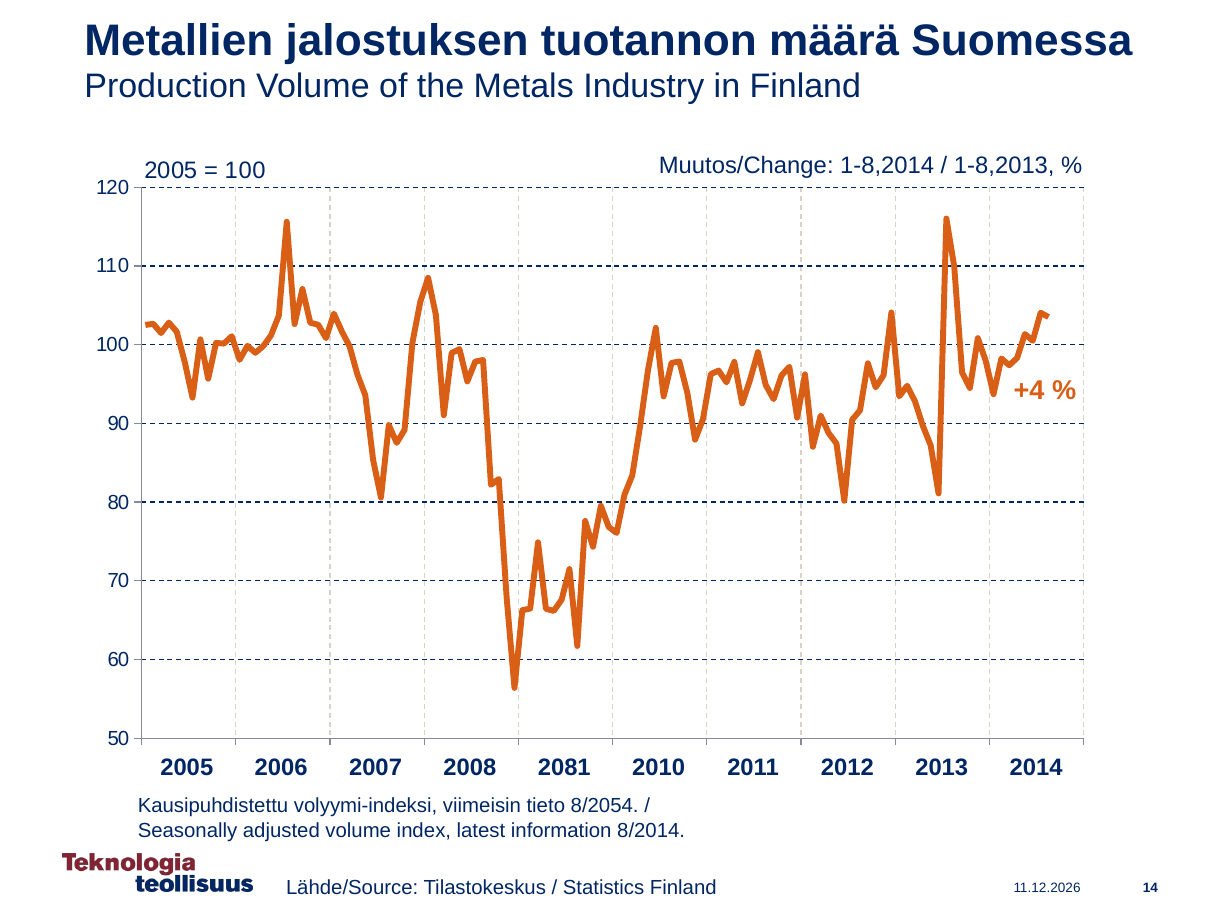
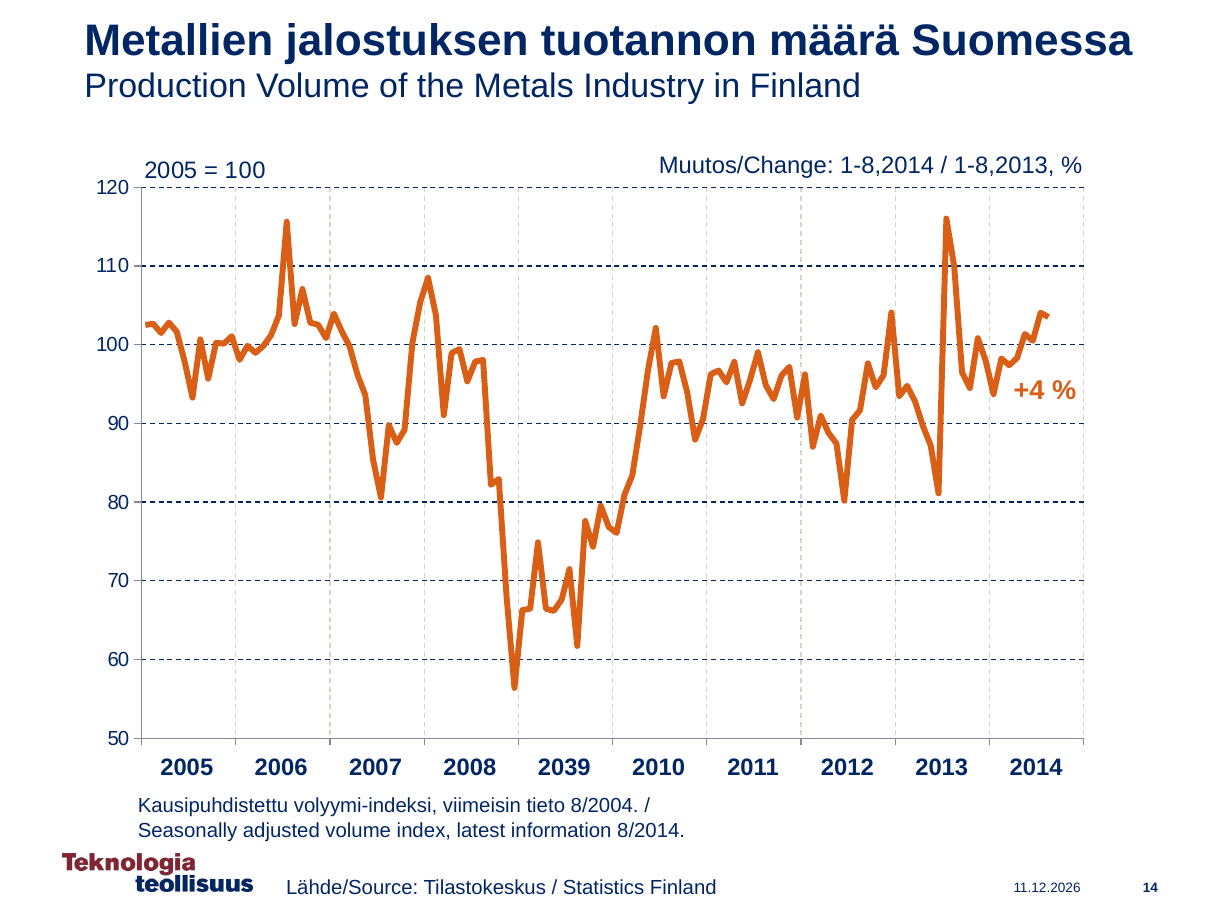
2081: 2081 -> 2039
8/2054: 8/2054 -> 8/2004
